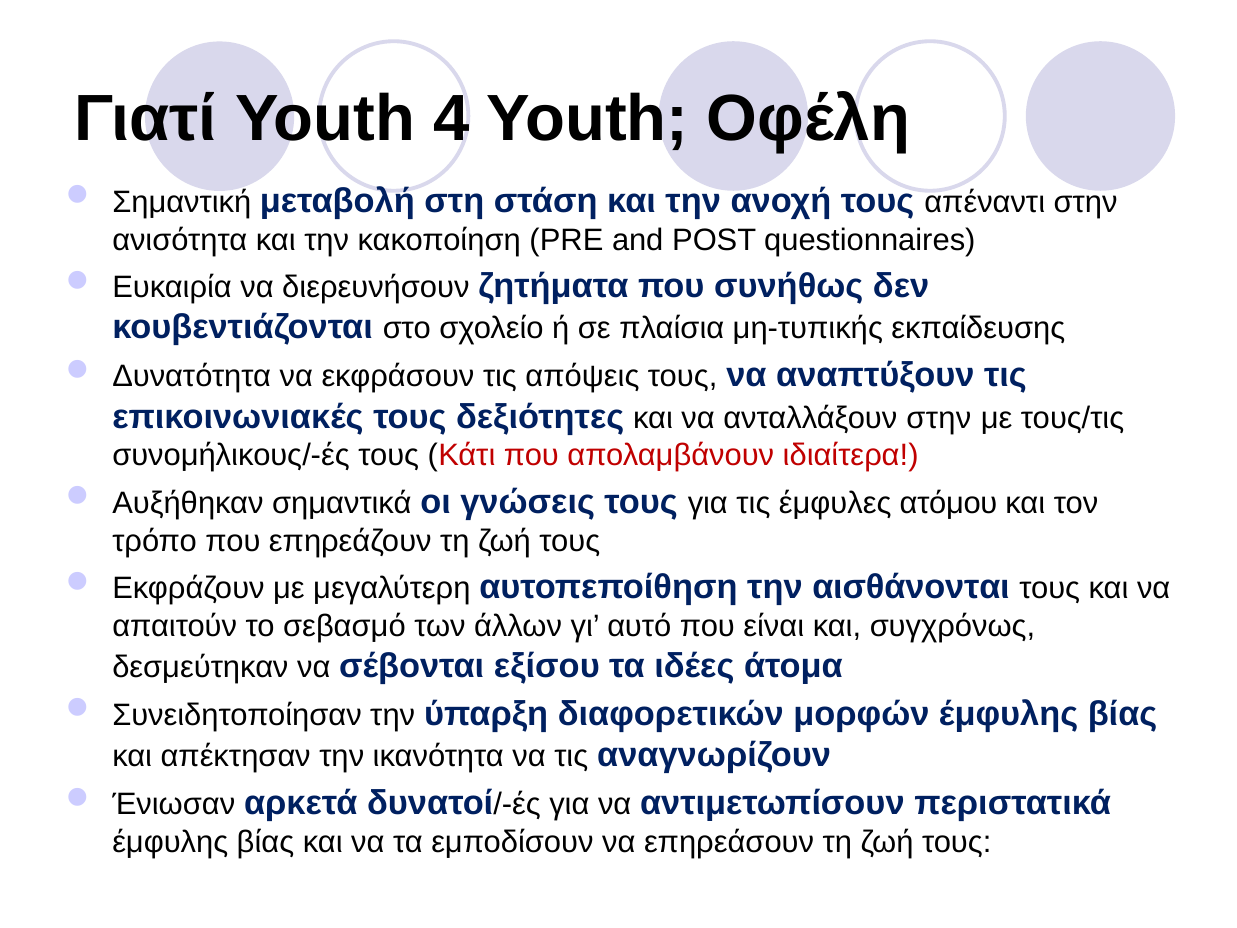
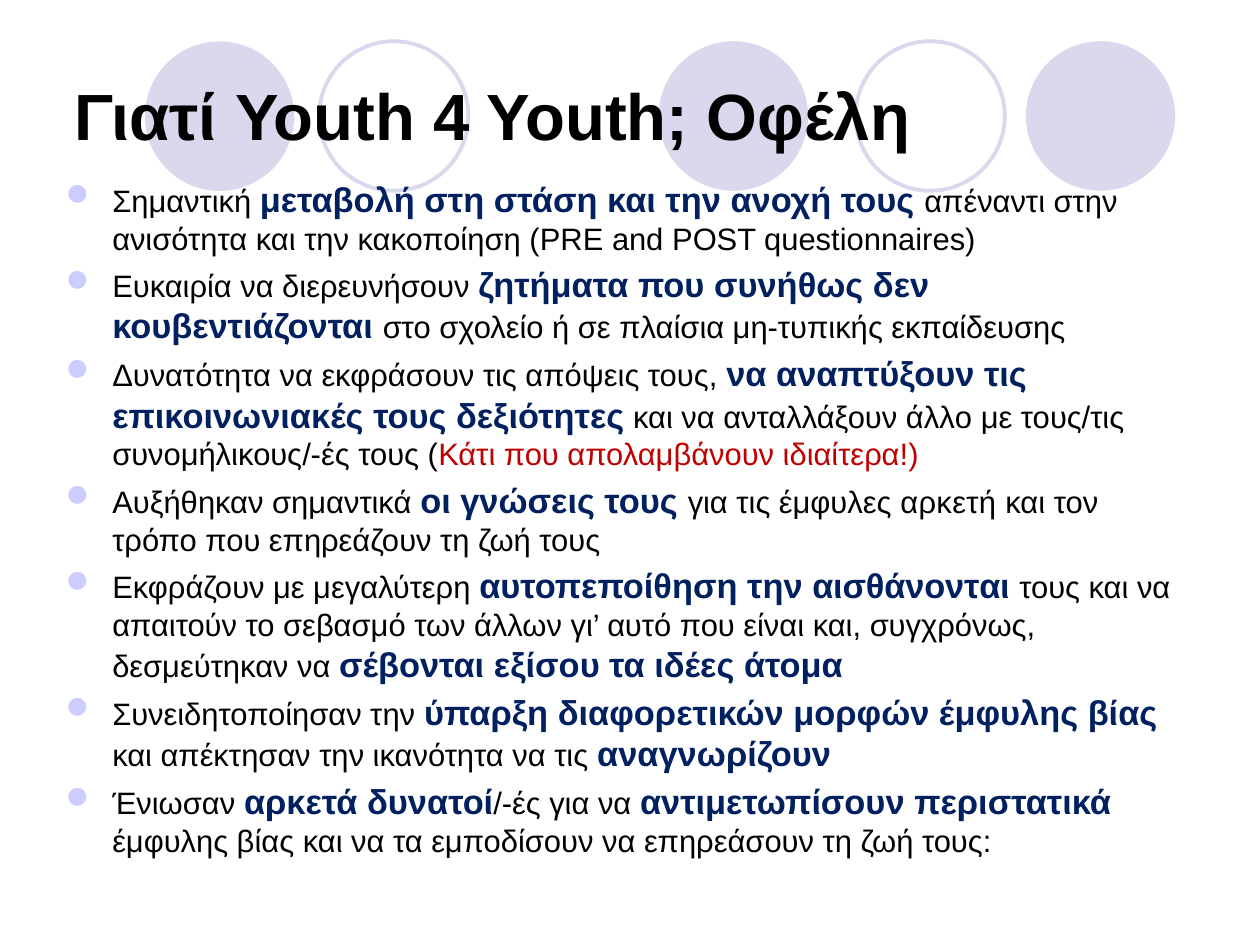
ανταλλάξουν στην: στην -> άλλο
ατόμου: ατόμου -> αρκετή
